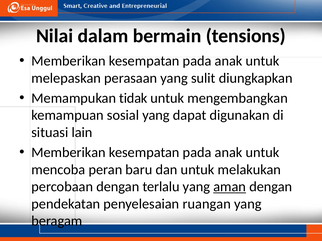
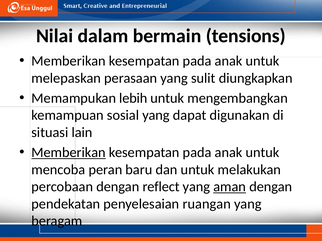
tidak: tidak -> lebih
Memberikan at (69, 153) underline: none -> present
terlalu: terlalu -> reflect
